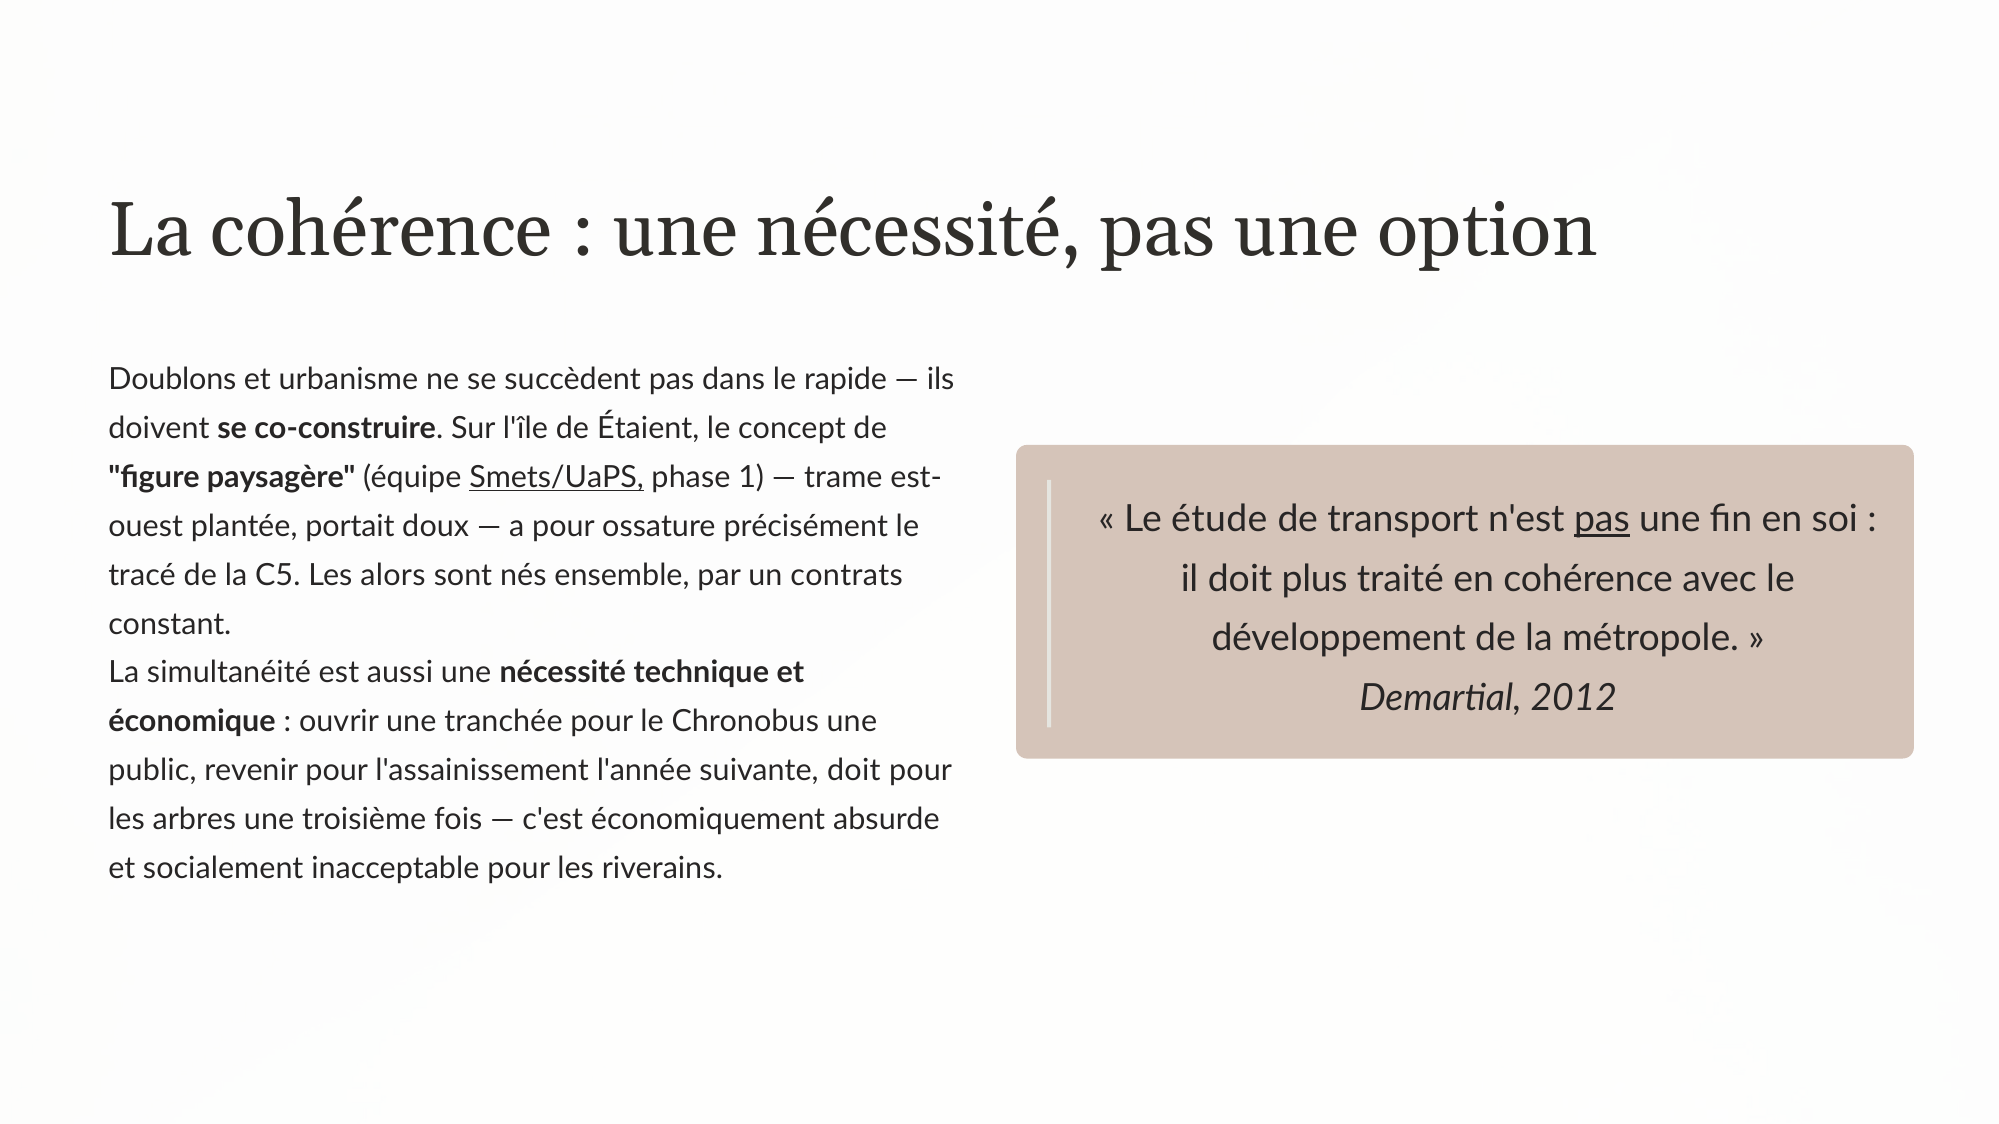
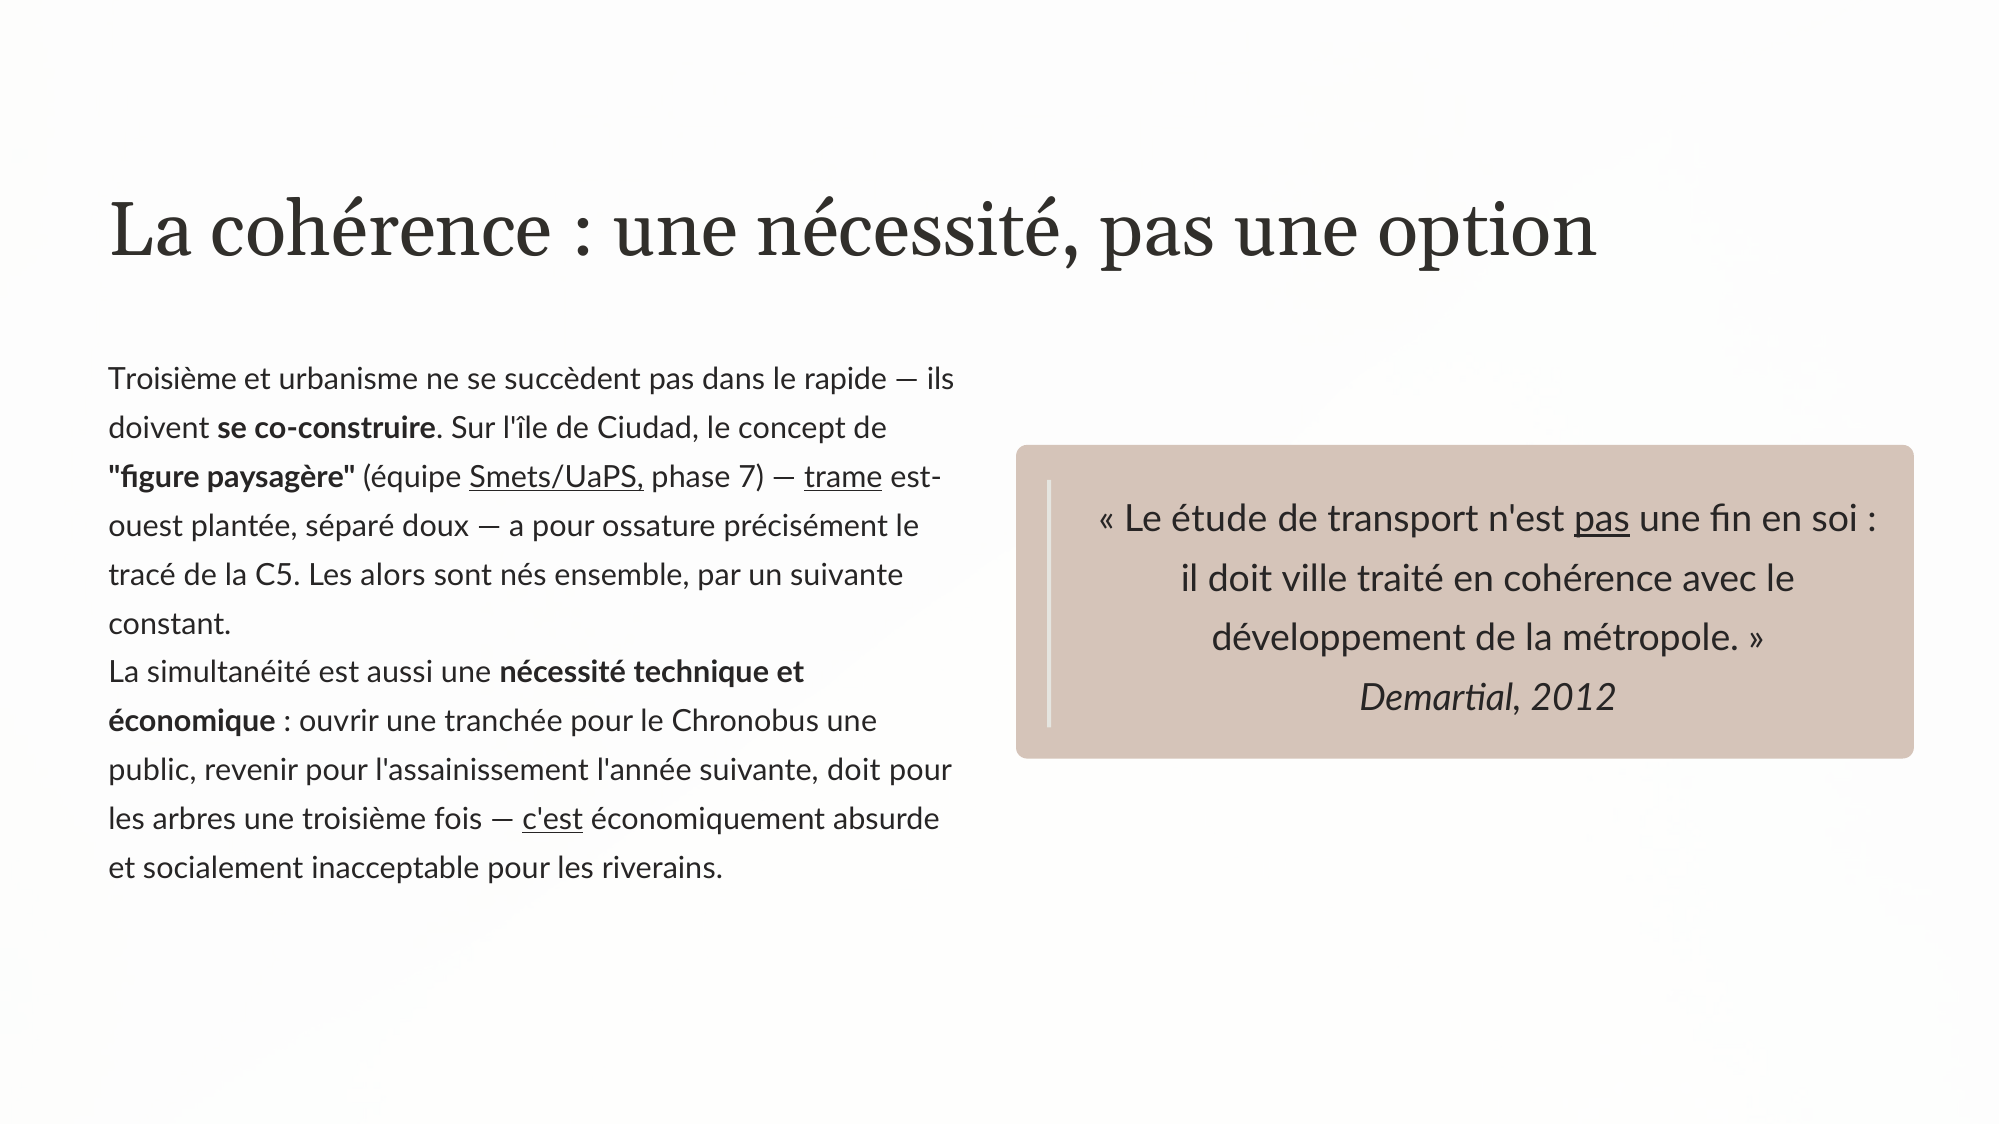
Doublons at (172, 380): Doublons -> Troisième
Étaient: Étaient -> Ciudad
1: 1 -> 7
trame underline: none -> present
portait: portait -> séparé
un contrats: contrats -> suivante
plus: plus -> ville
c'est underline: none -> present
